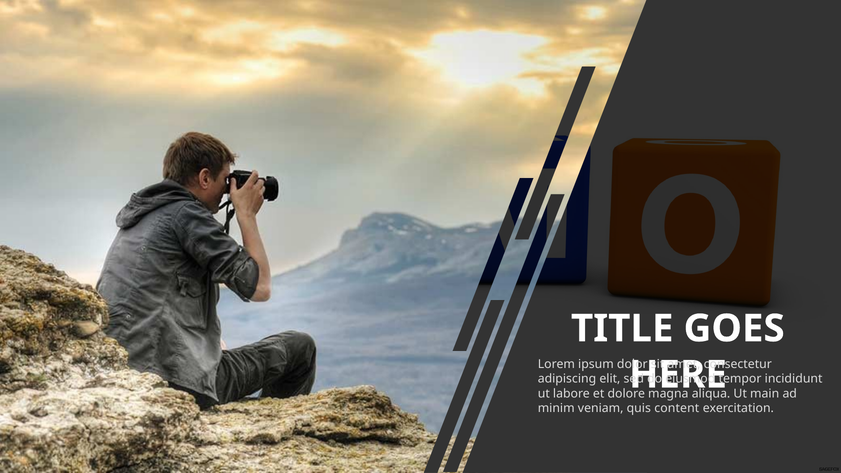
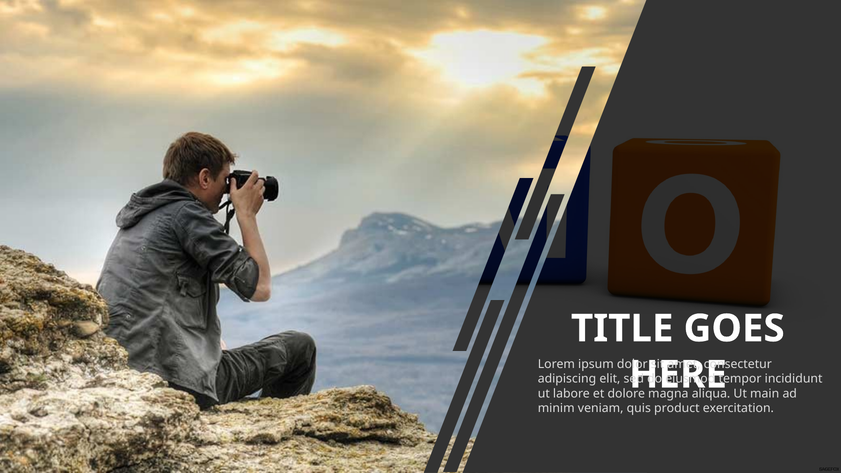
content: content -> product
